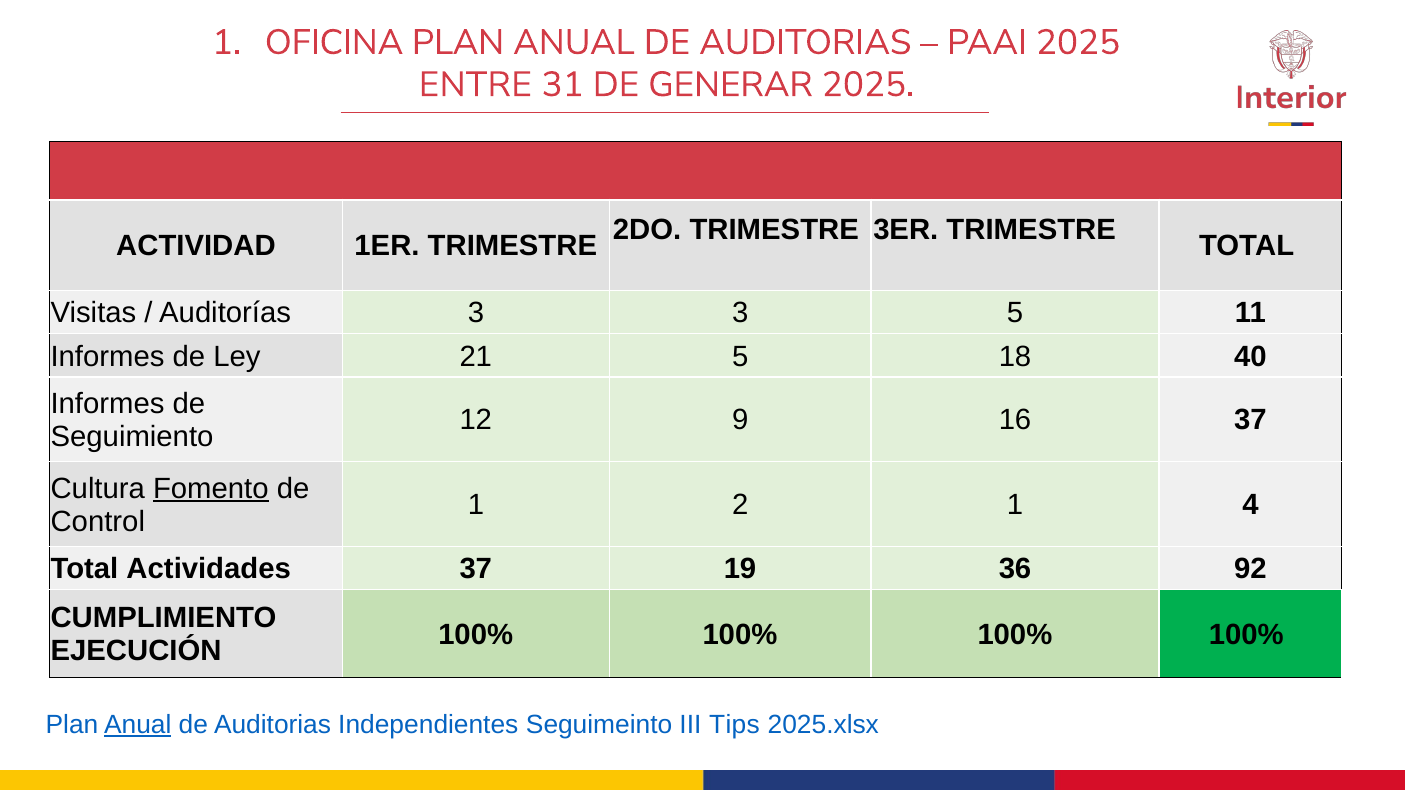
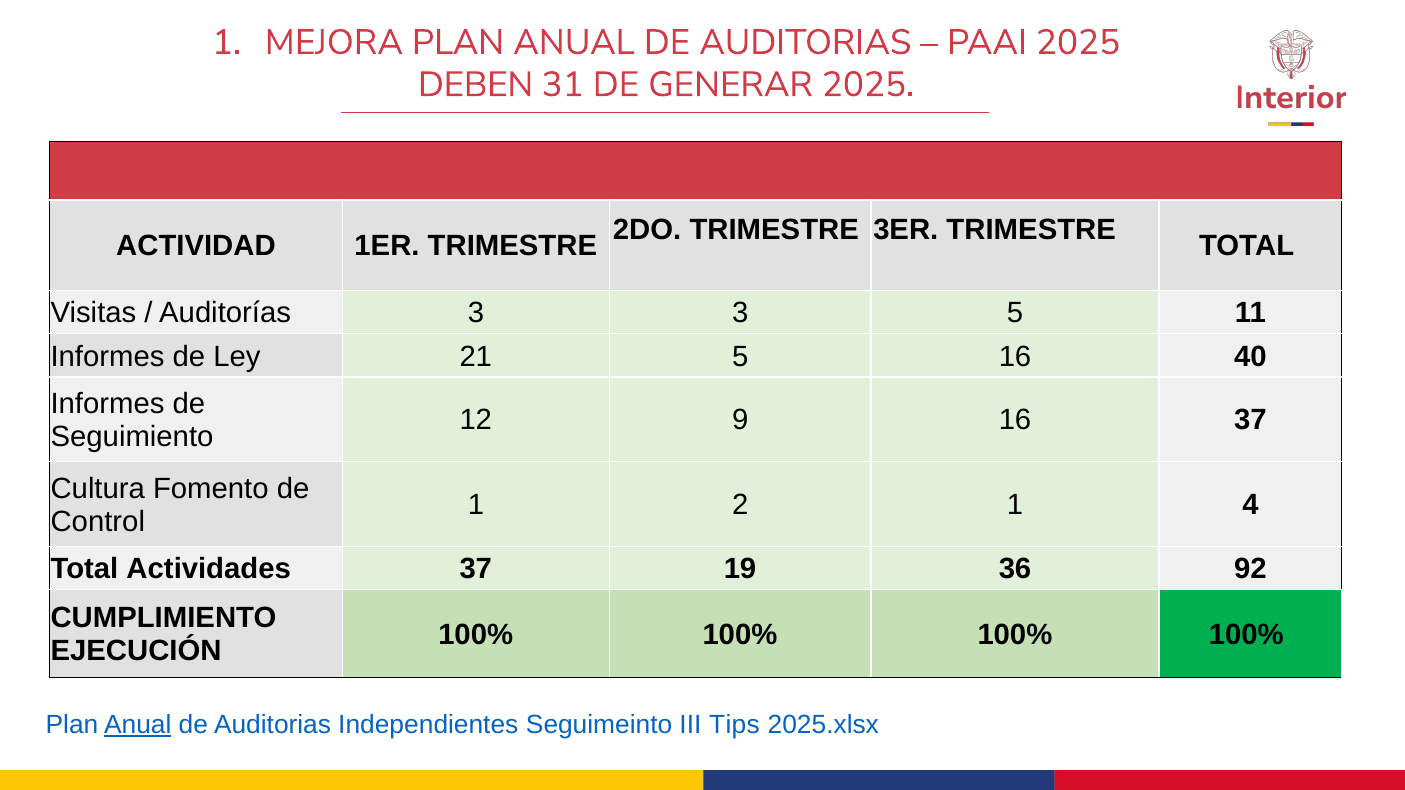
OFICINA: OFICINA -> MEJORA
ENTRE: ENTRE -> DEBEN
5 18: 18 -> 16
Fomento underline: present -> none
